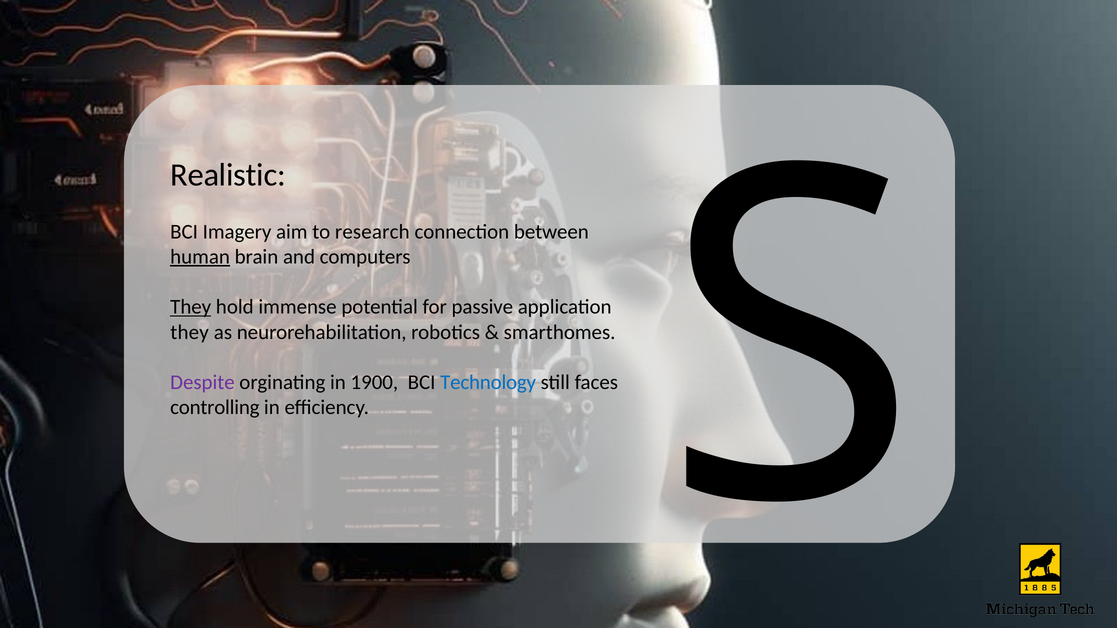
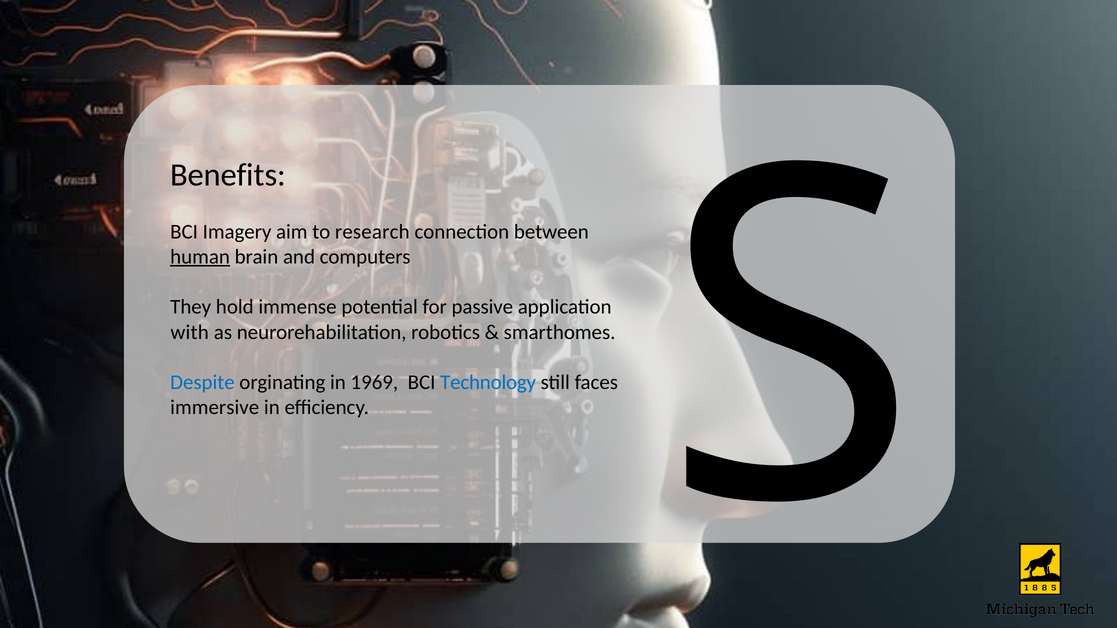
Realistic: Realistic -> Benefits
They at (191, 307) underline: present -> none
they at (190, 332): they -> with
Despite colour: purple -> blue
1900: 1900 -> 1969
controlling: controlling -> immersive
